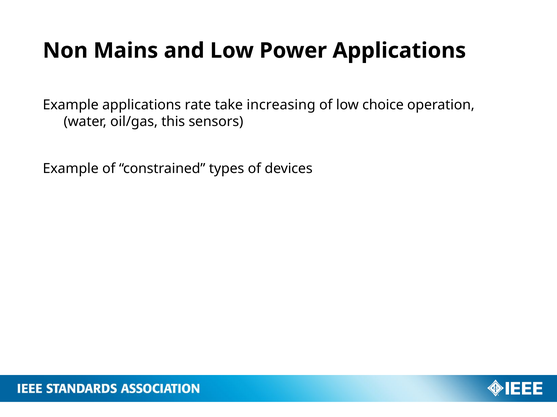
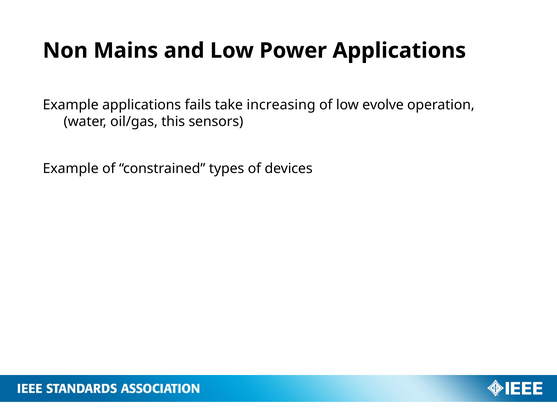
rate: rate -> fails
choice: choice -> evolve
